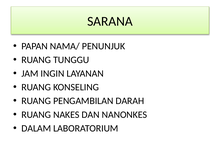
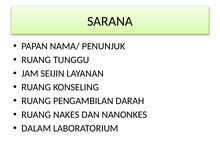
INGIN: INGIN -> SEIJIN
